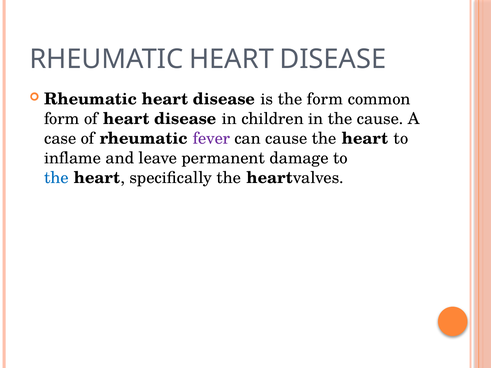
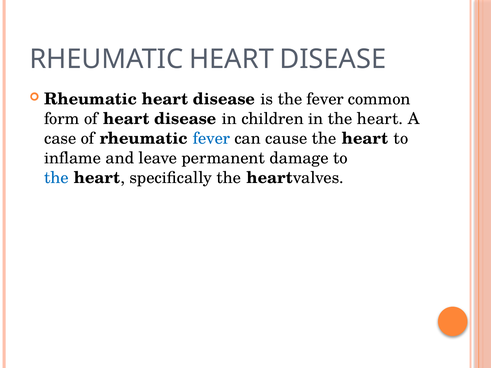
the form: form -> fever
in the cause: cause -> heart
fever at (212, 139) colour: purple -> blue
